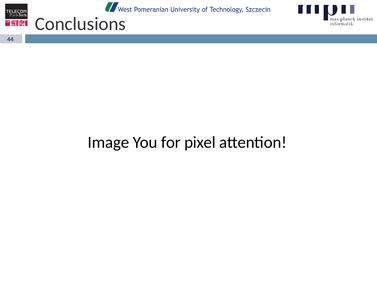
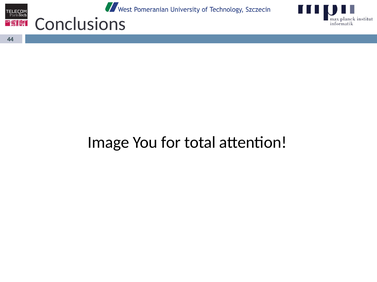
pixel: pixel -> total
